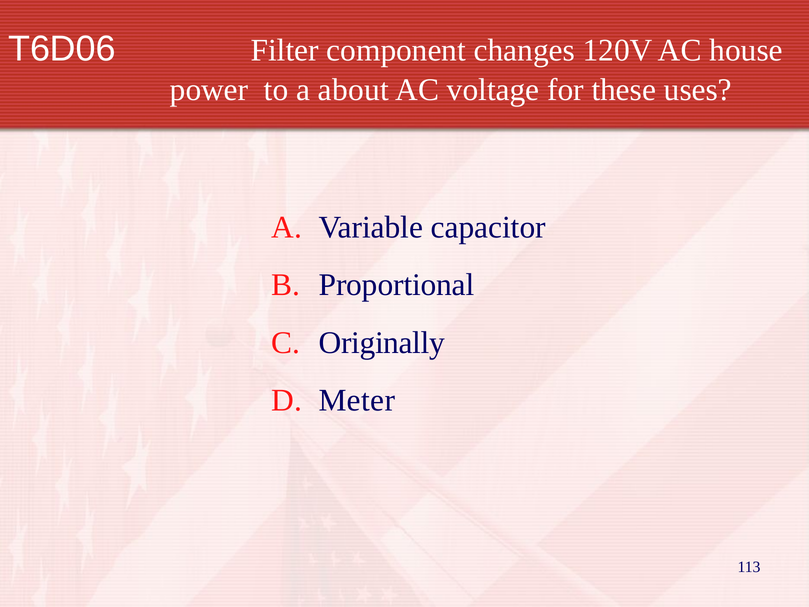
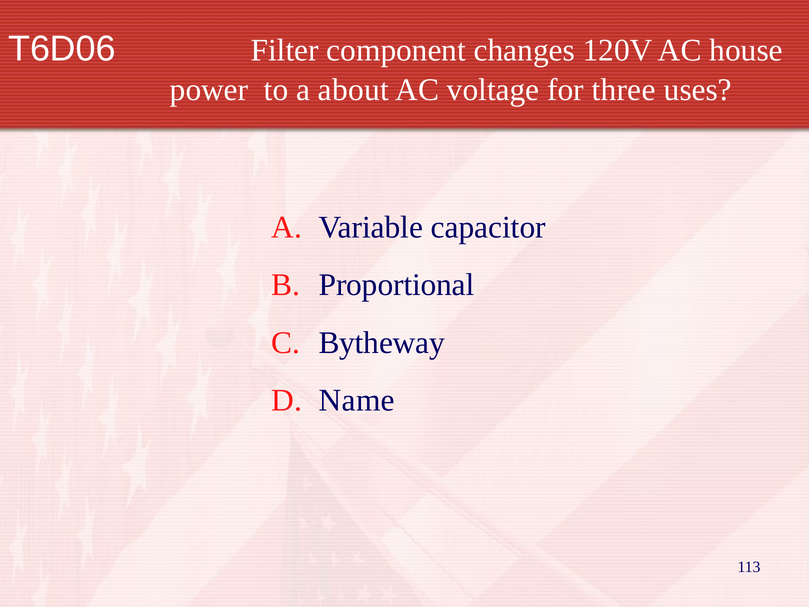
these: these -> three
Originally: Originally -> Bytheway
Meter: Meter -> Name
